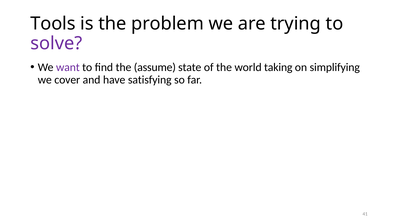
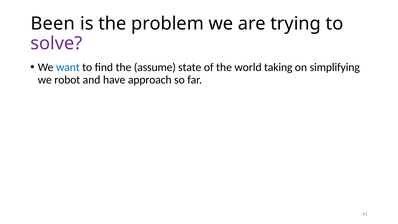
Tools: Tools -> Been
want colour: purple -> blue
cover: cover -> robot
satisfying: satisfying -> approach
